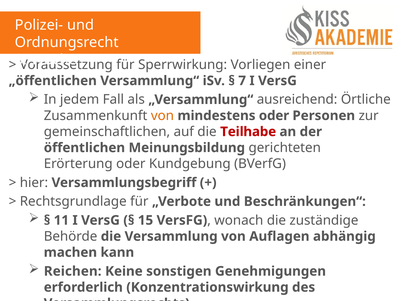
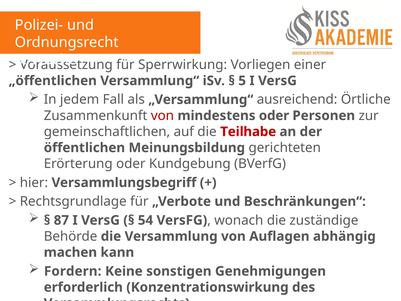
7: 7 -> 5
von at (162, 116) colour: orange -> red
11: 11 -> 87
15: 15 -> 54
Reichen: Reichen -> Fordern
